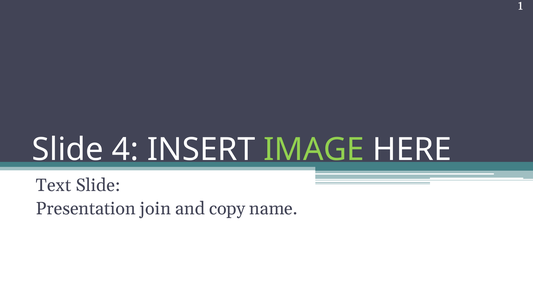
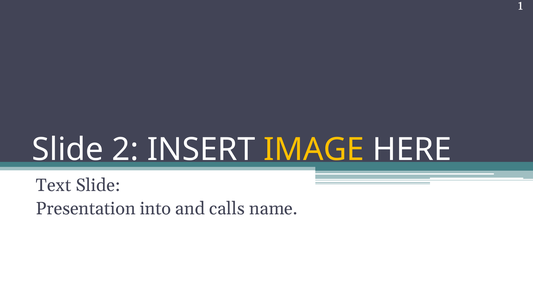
4: 4 -> 2
IMAGE colour: light green -> yellow
join: join -> into
copy: copy -> calls
